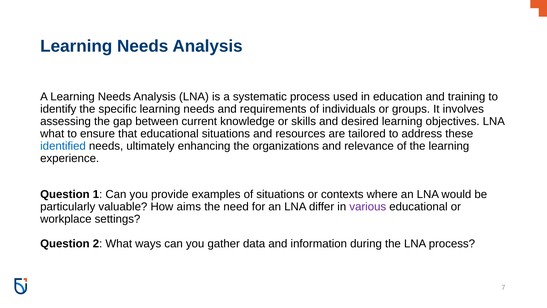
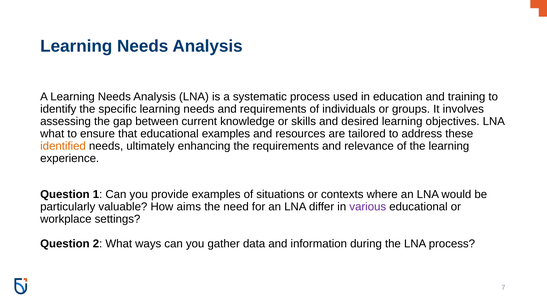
educational situations: situations -> examples
identified colour: blue -> orange
the organizations: organizations -> requirements
